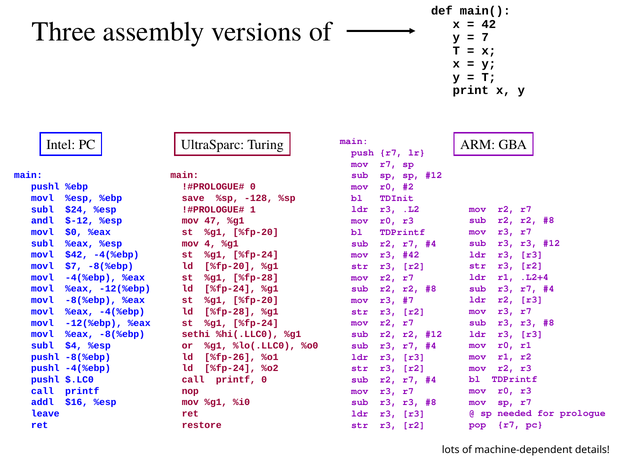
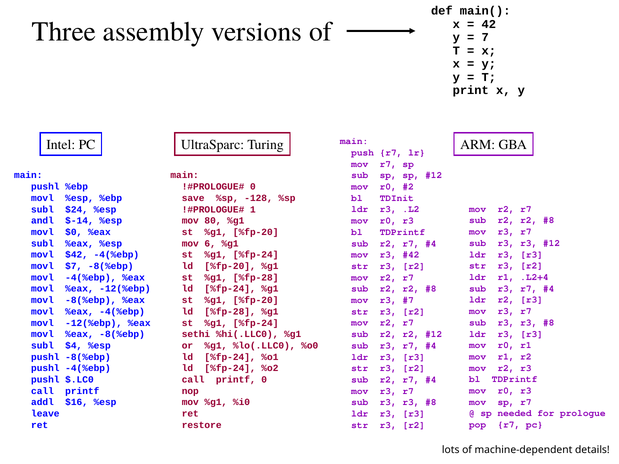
$-12: $-12 -> $-14
47: 47 -> 80
4: 4 -> 6
%fp-26 at (230, 357): %fp-26 -> %fp-24
